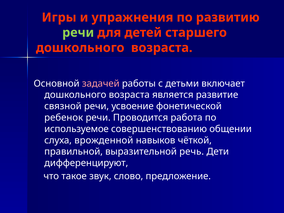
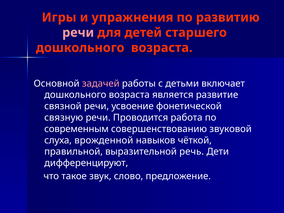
речи at (78, 33) colour: light green -> pink
ребенок: ребенок -> связную
используемое: используемое -> современным
общении: общении -> звуковой
